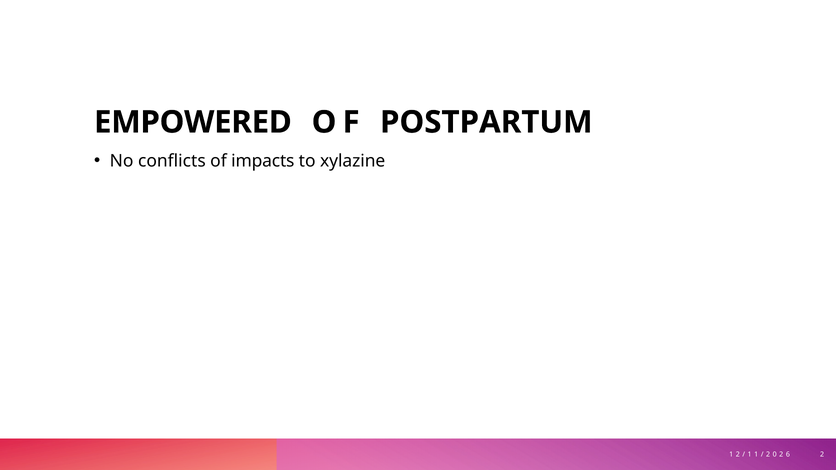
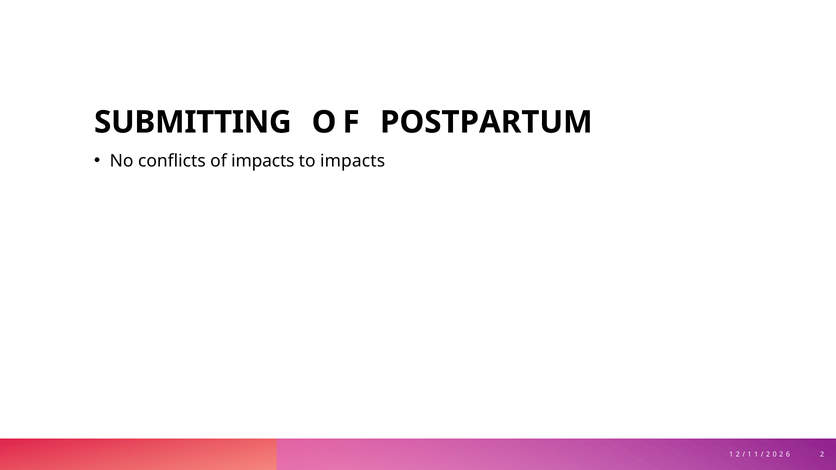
EMPOWERED: EMPOWERED -> SUBMITTING
to xylazine: xylazine -> impacts
